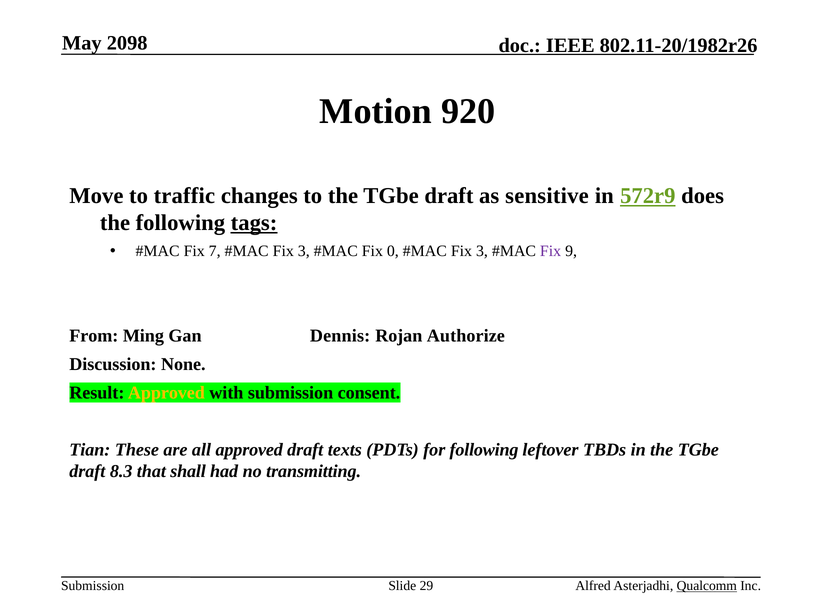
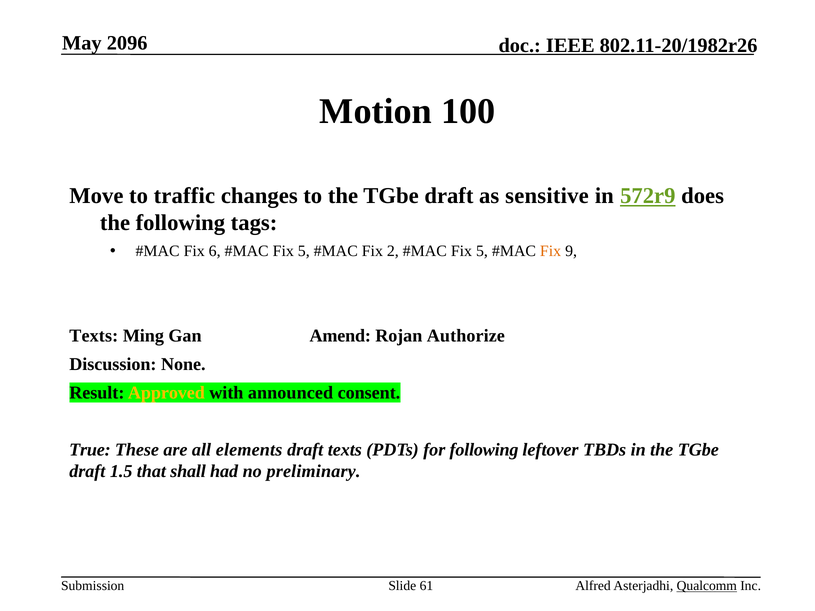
2098: 2098 -> 2096
920: 920 -> 100
tags underline: present -> none
7: 7 -> 6
3 at (304, 251): 3 -> 5
0: 0 -> 2
3 at (482, 251): 3 -> 5
Fix at (551, 251) colour: purple -> orange
From at (94, 336): From -> Texts
Dennis: Dennis -> Amend
with submission: submission -> announced
Tian: Tian -> True
all approved: approved -> elements
8.3: 8.3 -> 1.5
transmitting: transmitting -> preliminary
29: 29 -> 61
